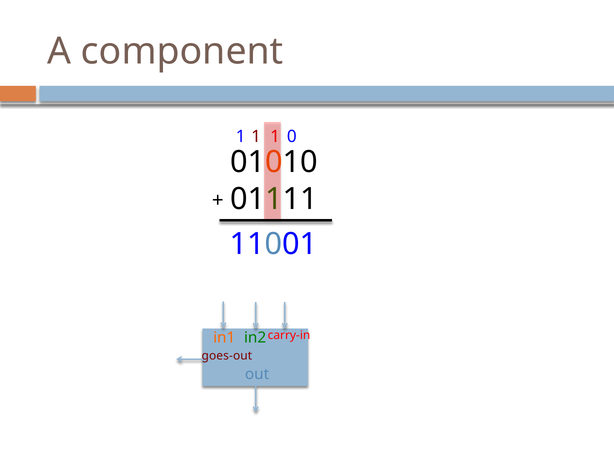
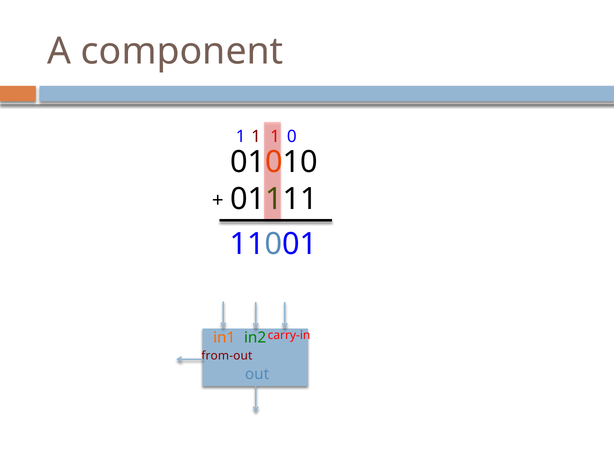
goes-out: goes-out -> from-out
